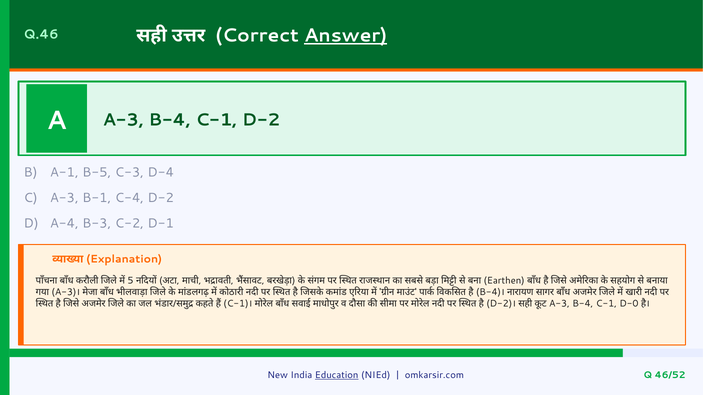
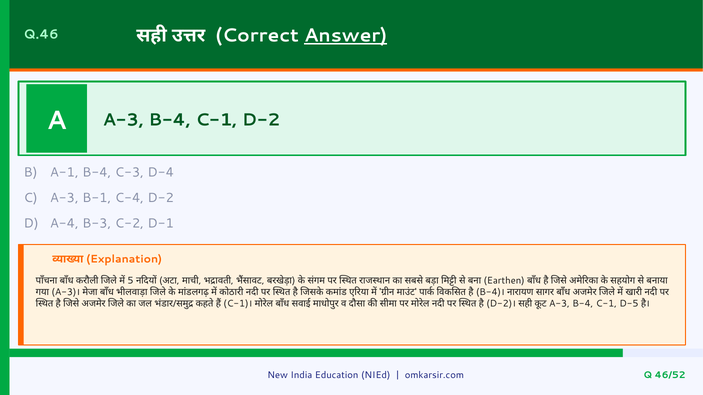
A-1 B-5: B-5 -> B-4
D-0: D-0 -> D-5
Education underline: present -> none
